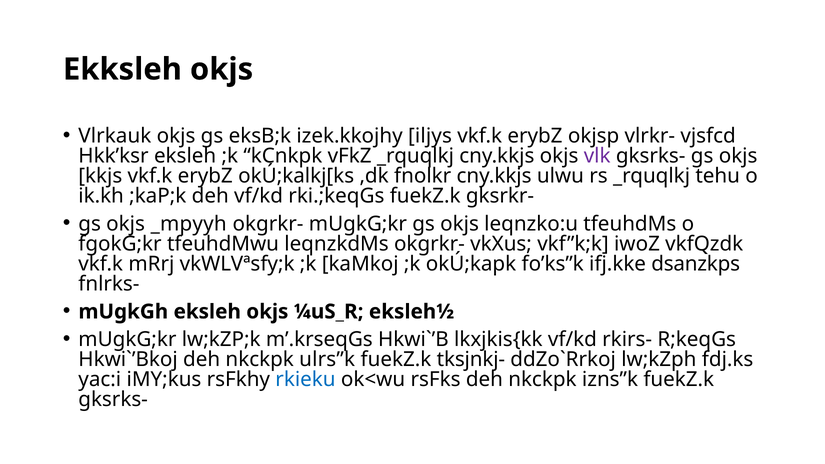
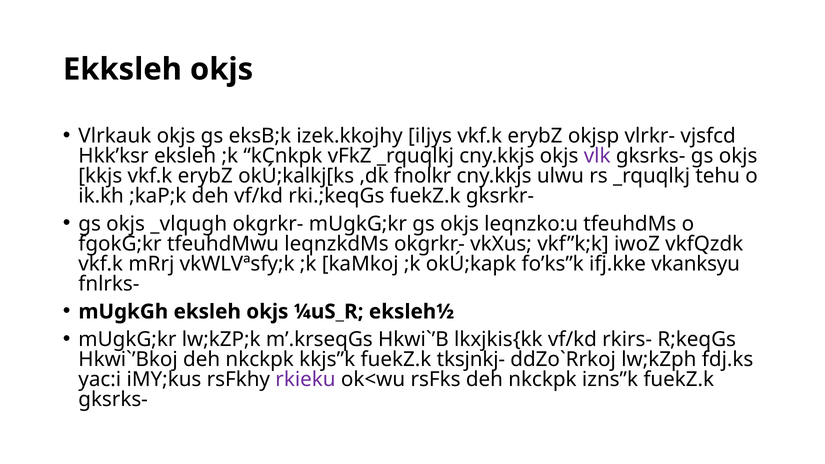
_mpyyh: _mpyyh -> _vlqugh
dsanzkps: dsanzkps -> vkanksyu
ulrs”k: ulrs”k -> kkjs”k
rkieku colour: blue -> purple
